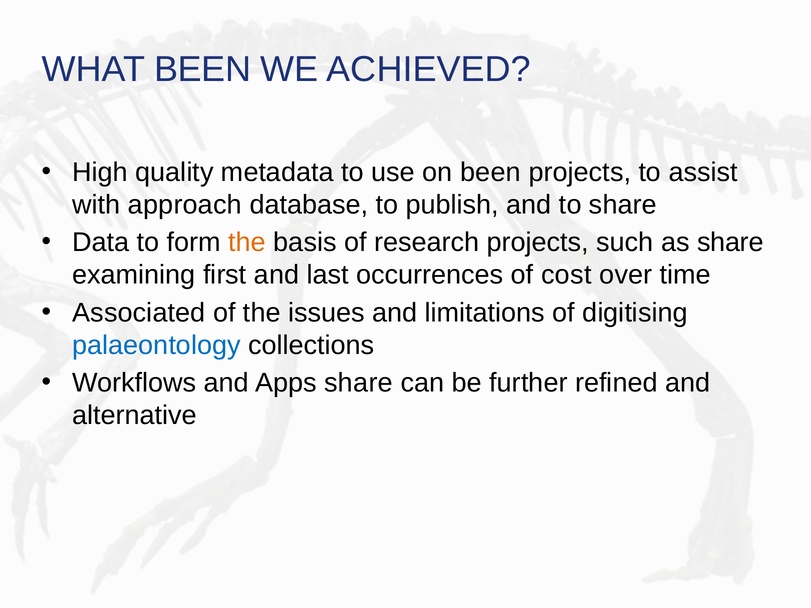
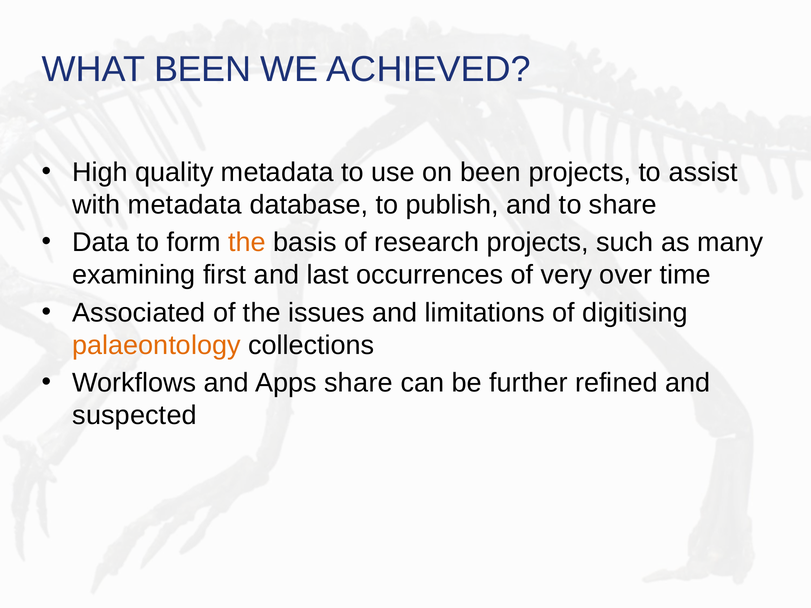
with approach: approach -> metadata
as share: share -> many
cost: cost -> very
palaeontology colour: blue -> orange
alternative: alternative -> suspected
